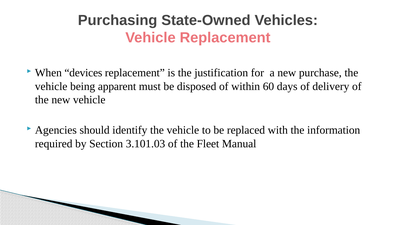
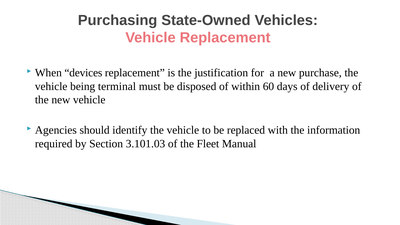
apparent: apparent -> terminal
